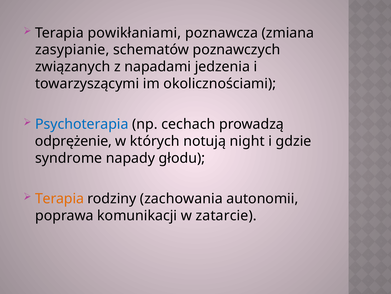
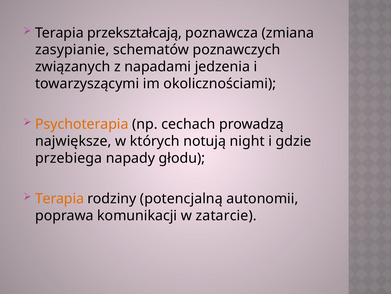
powikłaniami: powikłaniami -> przekształcają
Psychoterapia colour: blue -> orange
odprężenie: odprężenie -> największe
syndrome: syndrome -> przebiega
zachowania: zachowania -> potencjalną
